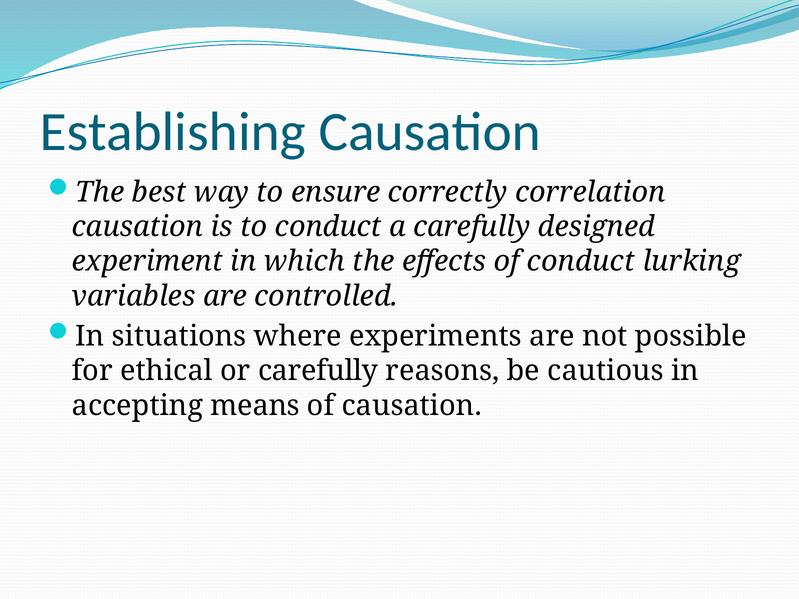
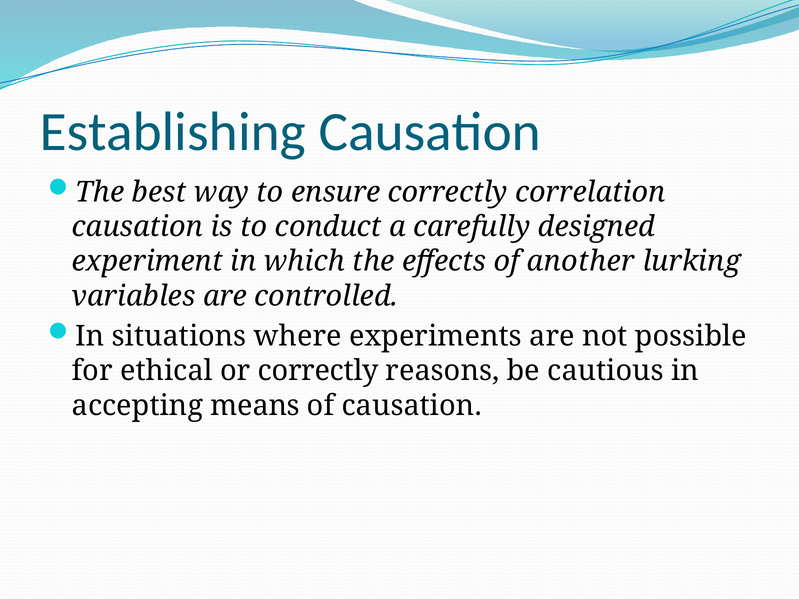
of conduct: conduct -> another
or carefully: carefully -> correctly
